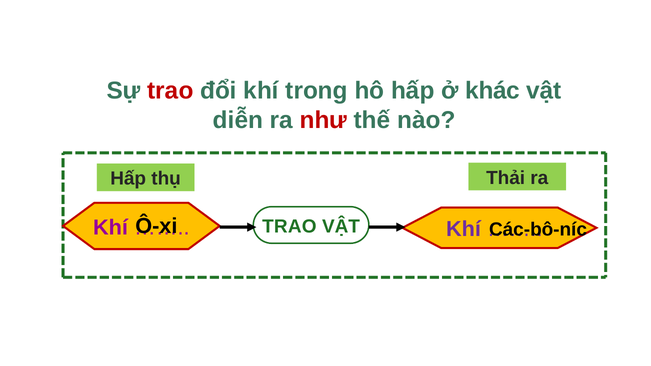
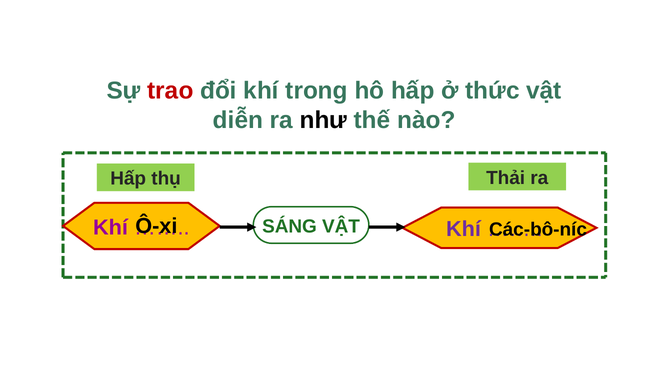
khác: khác -> thức
như colour: red -> black
TRAO at (289, 226): TRAO -> SÁNG
